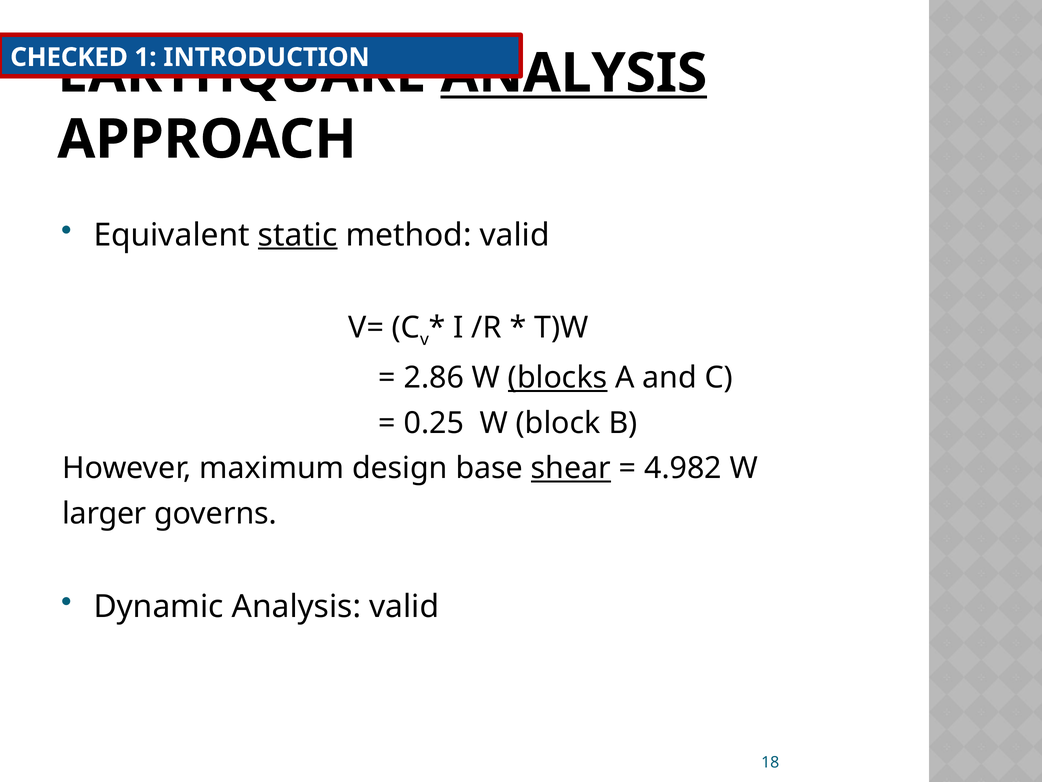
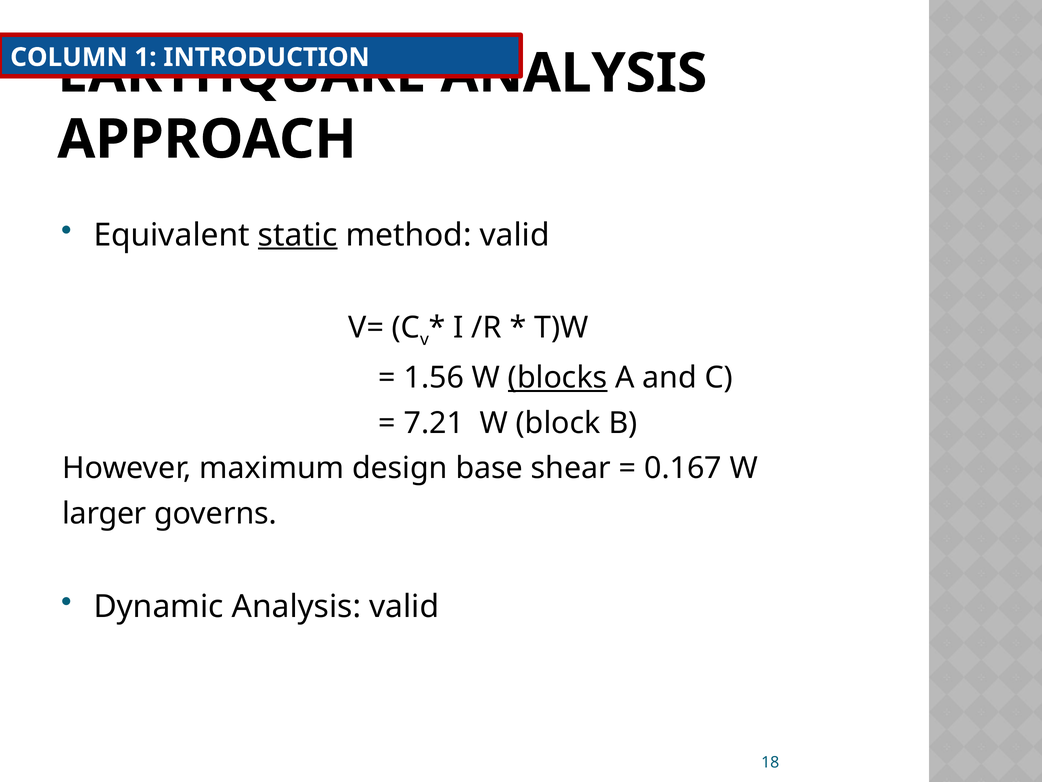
CHECKED: CHECKED -> COLUMN
ANALYSIS at (574, 73) underline: present -> none
2.86: 2.86 -> 1.56
0.25: 0.25 -> 7.21
shear underline: present -> none
4.982: 4.982 -> 0.167
